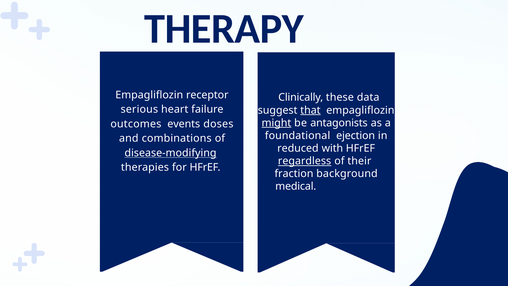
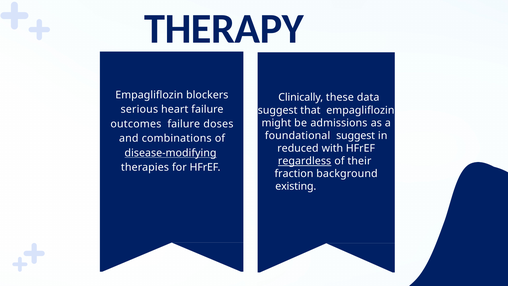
receptor: receptor -> blockers
that underline: present -> none
might underline: present -> none
antagonists: antagonists -> admissions
outcomes events: events -> failure
foundational ejection: ejection -> suggest
medical: medical -> existing
